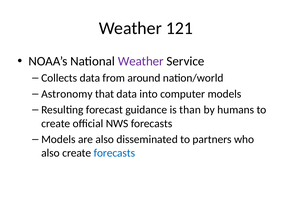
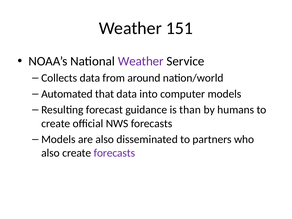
121: 121 -> 151
Astronomy: Astronomy -> Automated
forecasts at (114, 153) colour: blue -> purple
